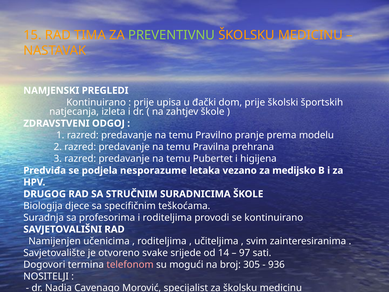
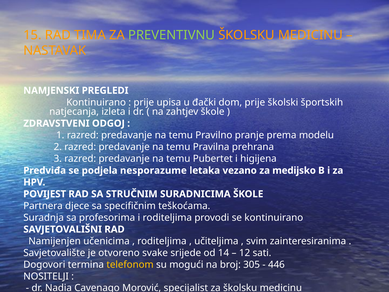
DRUGOG: DRUGOG -> POVIJEST
Biologija: Biologija -> Partnera
97: 97 -> 12
telefonom colour: pink -> yellow
936: 936 -> 446
